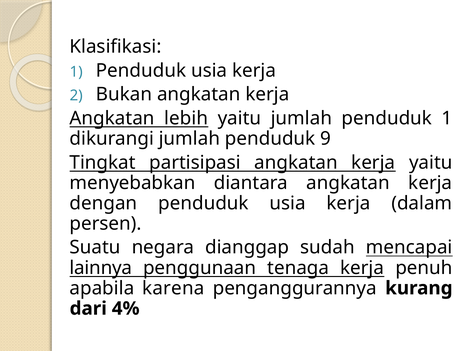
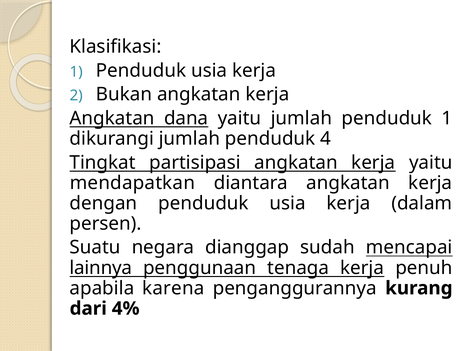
lebih: lebih -> dana
9: 9 -> 4
menyebabkan: menyebabkan -> mendapatkan
